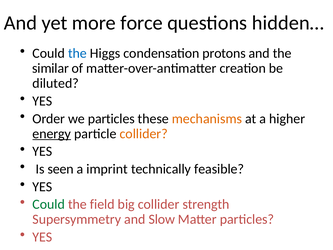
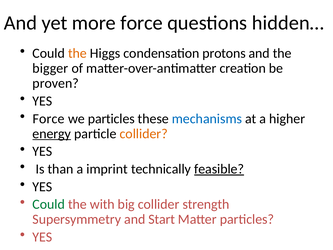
the at (77, 53) colour: blue -> orange
similar: similar -> bigger
diluted: diluted -> proven
Order at (49, 119): Order -> Force
mechanisms colour: orange -> blue
seen: seen -> than
feasible underline: none -> present
field: field -> with
Slow: Slow -> Start
